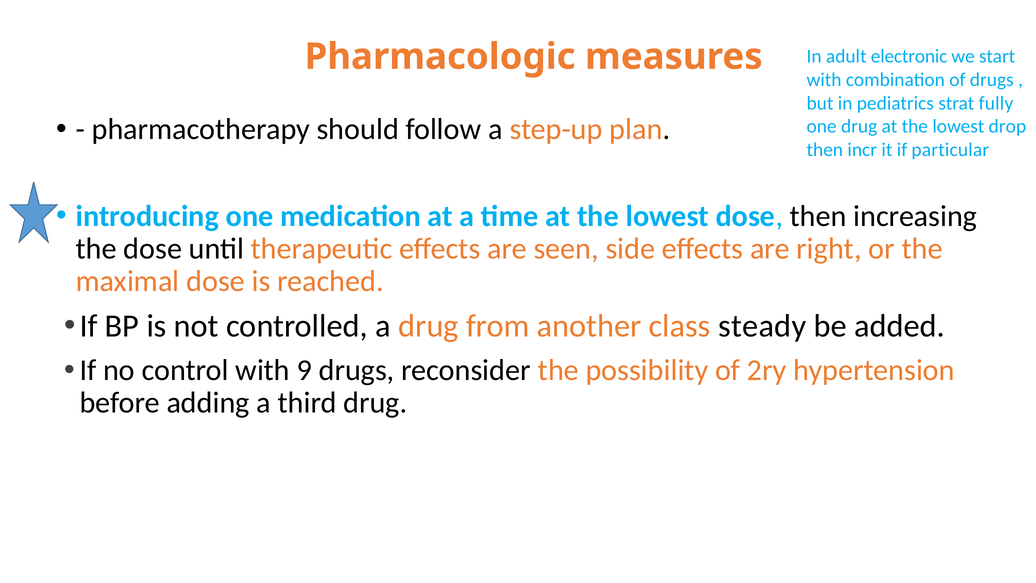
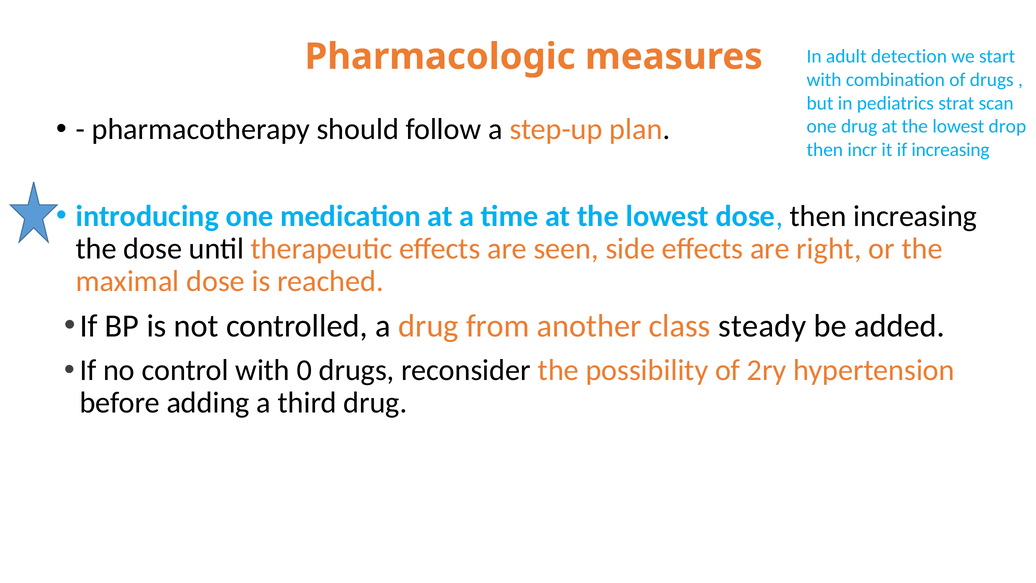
electronic: electronic -> detection
fully: fully -> scan
if particular: particular -> increasing
9: 9 -> 0
